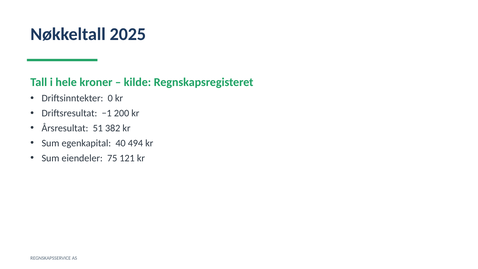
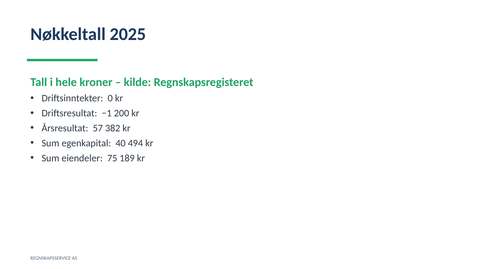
51: 51 -> 57
121: 121 -> 189
